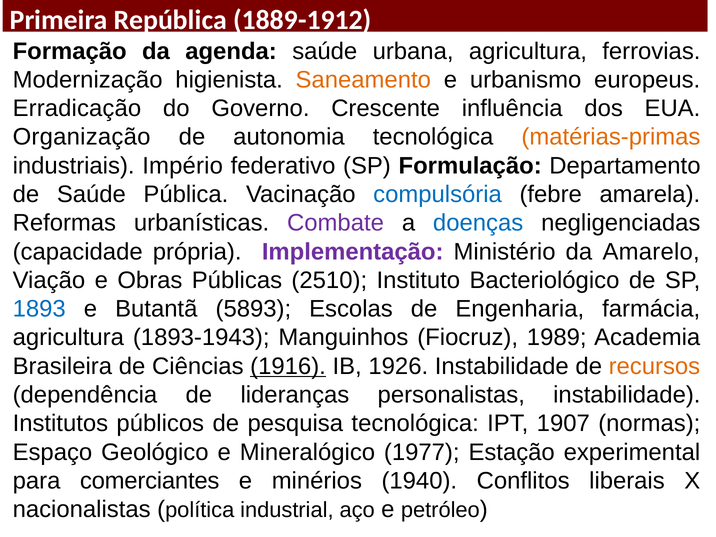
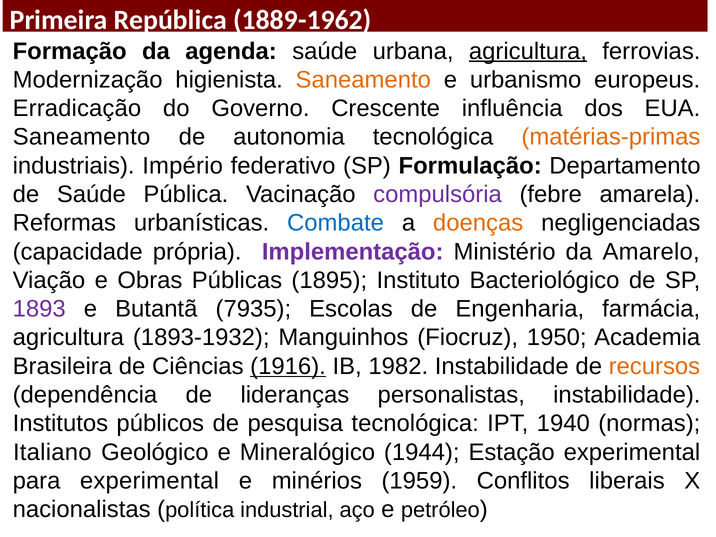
1889-1912: 1889-1912 -> 1889-1962
agricultura at (528, 51) underline: none -> present
Organização at (82, 137): Organização -> Saneamento
compulsória colour: blue -> purple
Combate colour: purple -> blue
doenças colour: blue -> orange
2510: 2510 -> 1895
1893 colour: blue -> purple
5893: 5893 -> 7935
1893-1943: 1893-1943 -> 1893-1932
1989: 1989 -> 1950
1926: 1926 -> 1982
1907: 1907 -> 1940
Espaço: Espaço -> Italiano
1977: 1977 -> 1944
para comerciantes: comerciantes -> experimental
1940: 1940 -> 1959
